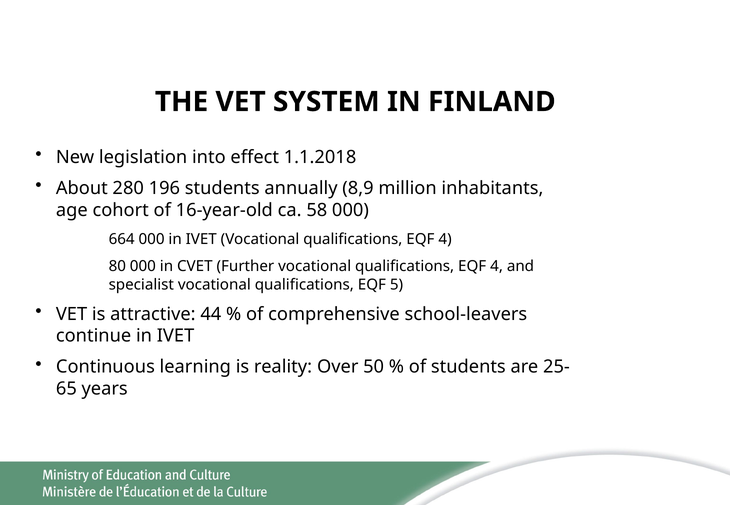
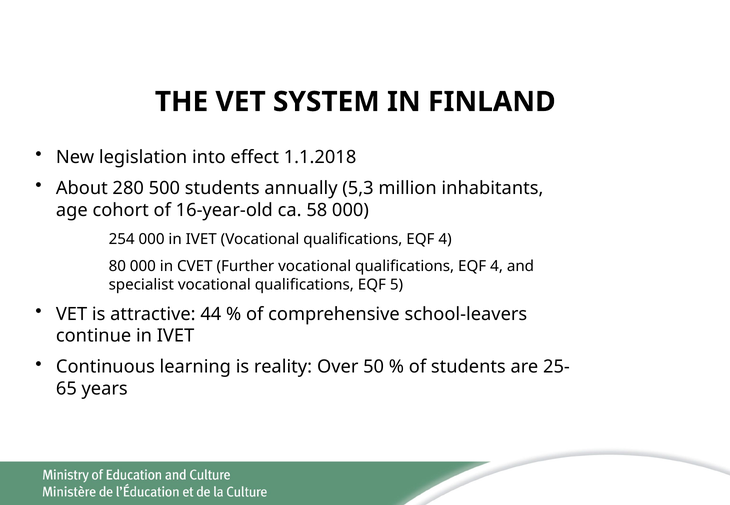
196: 196 -> 500
8,9: 8,9 -> 5,3
664: 664 -> 254
